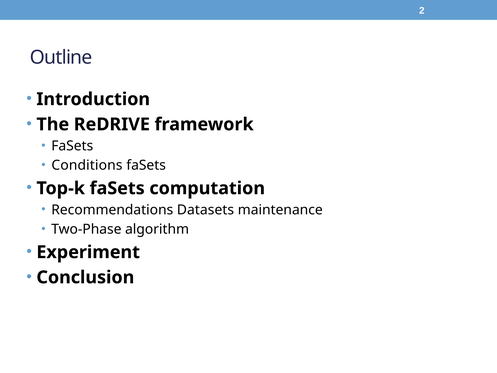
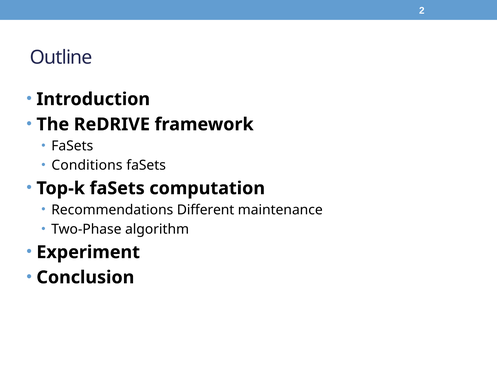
Datasets: Datasets -> Different
